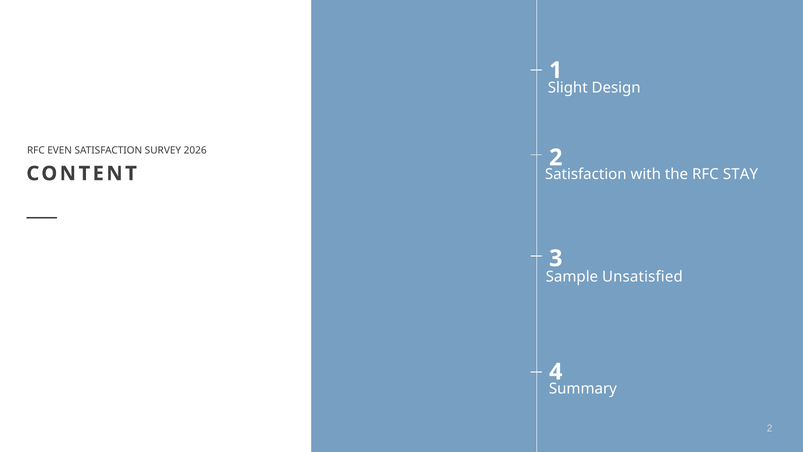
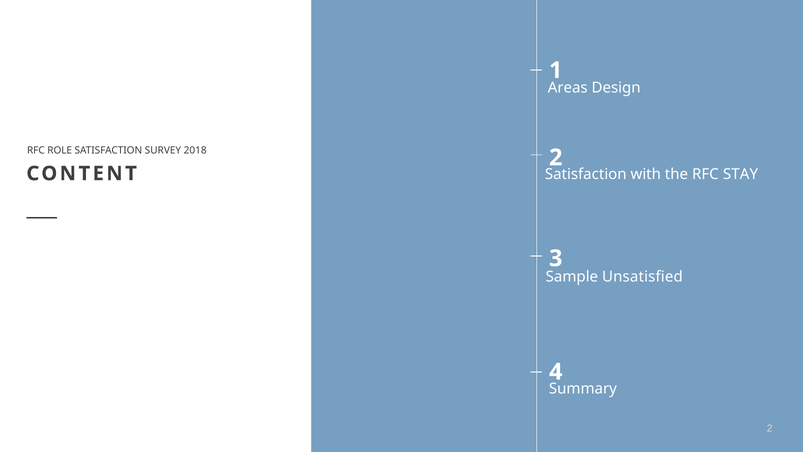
Slight: Slight -> Areas
EVEN: EVEN -> ROLE
SURVEY 2026: 2026 -> 2018
